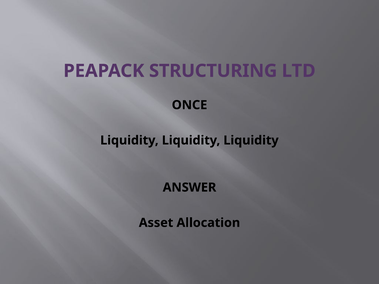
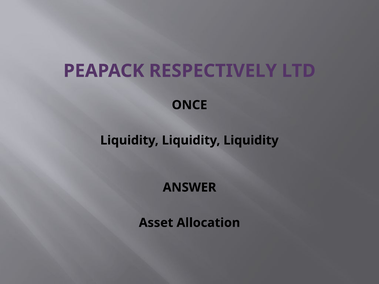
STRUCTURING: STRUCTURING -> RESPECTIVELY
